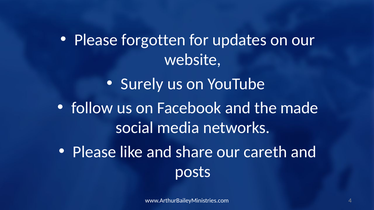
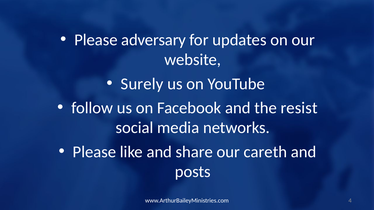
forgotten: forgotten -> adversary
made: made -> resist
